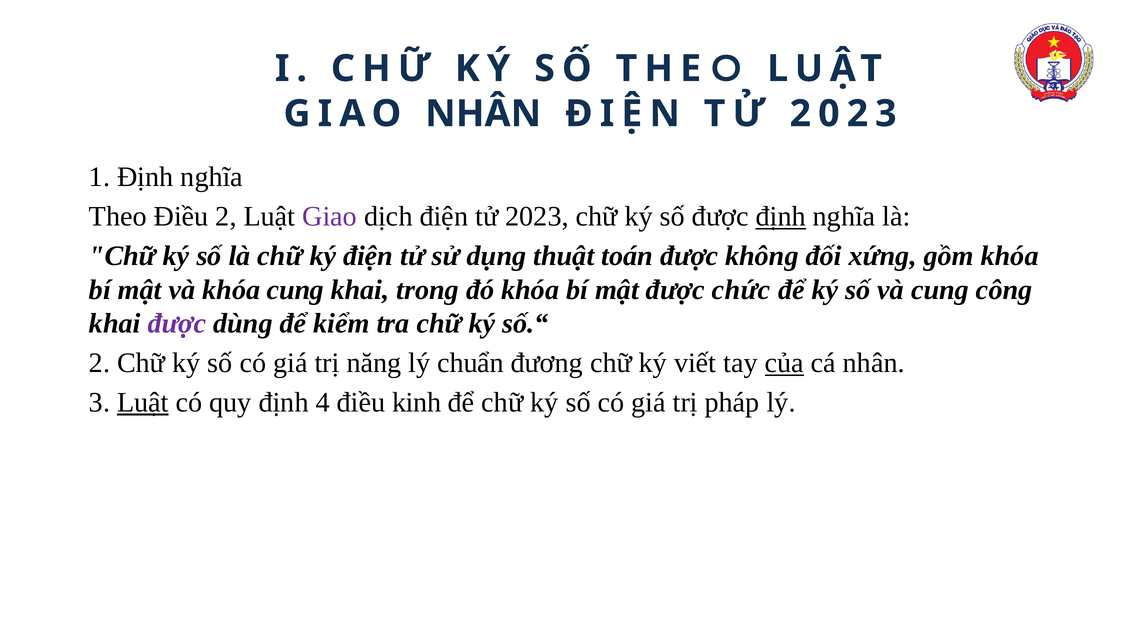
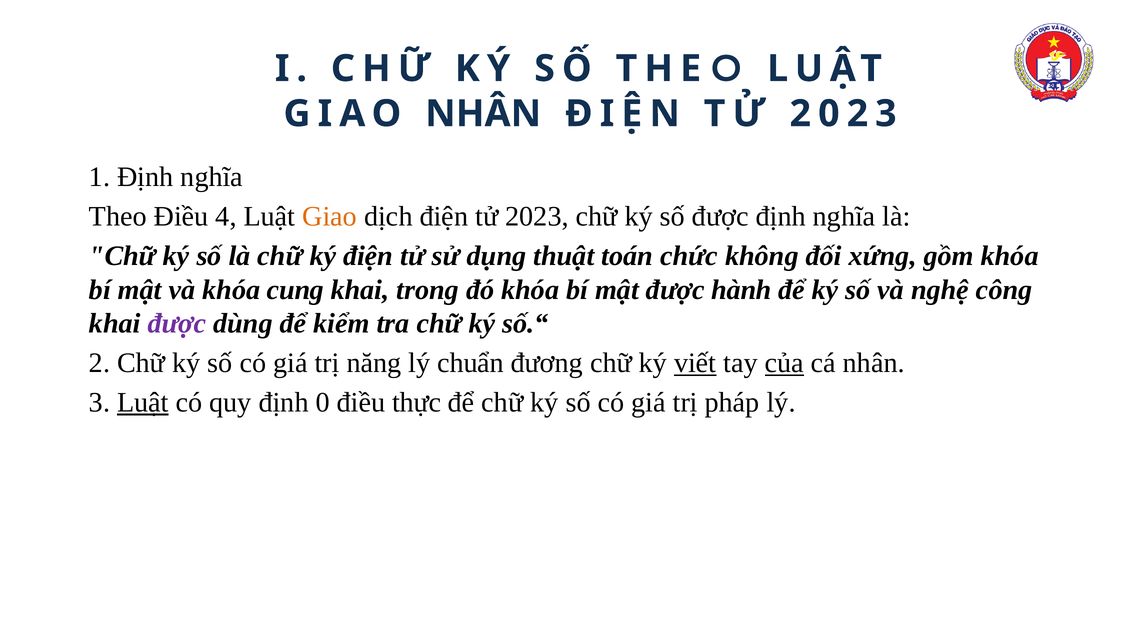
Điều 2: 2 -> 4
Giao at (330, 216) colour: purple -> orange
định at (781, 216) underline: present -> none
toán được: được -> chức
chức: chức -> hành
và cung: cung -> nghệ
viết underline: none -> present
4: 4 -> 0
kinh: kinh -> thực
